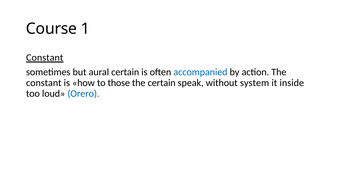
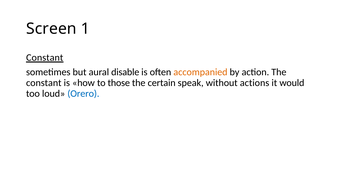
Course: Course -> Screen
aural certain: certain -> disable
accompanied colour: blue -> orange
system: system -> actions
inside: inside -> would
